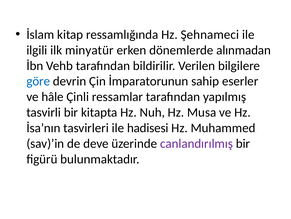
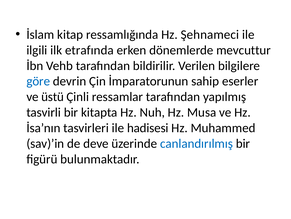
minyatür: minyatür -> etrafında
alınmadan: alınmadan -> mevcuttur
hâle: hâle -> üstü
canlandırılmış colour: purple -> blue
